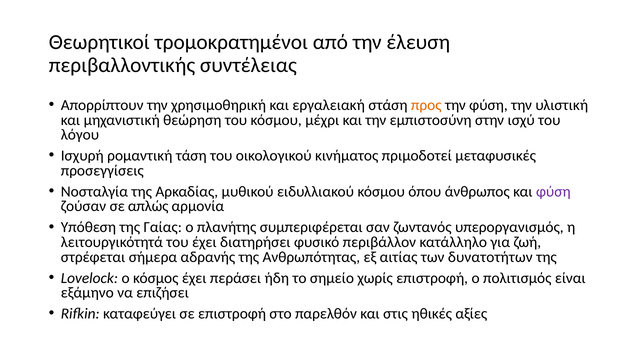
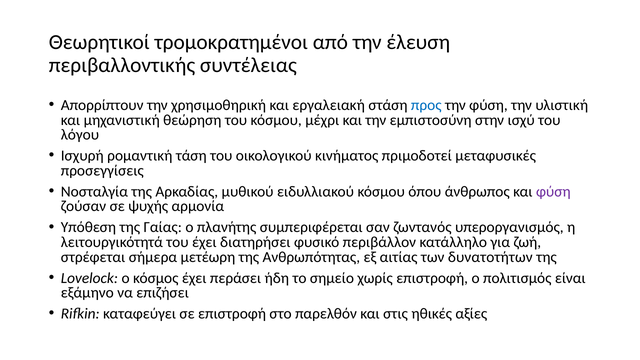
προς colour: orange -> blue
απλώς: απλώς -> ψυχής
αδρανής: αδρανής -> μετέωρη
